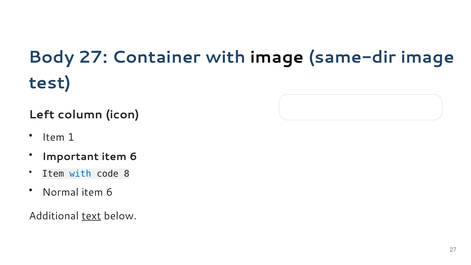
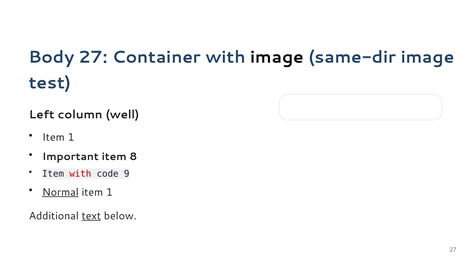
icon: icon -> well
Important item 6: 6 -> 8
with at (80, 174) colour: blue -> red
8: 8 -> 9
Normal underline: none -> present
6 at (109, 192): 6 -> 1
